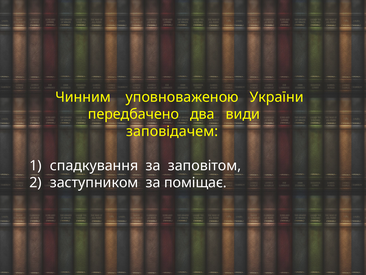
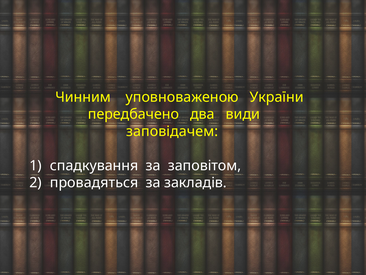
заступником: заступником -> провадяться
поміщає: поміщає -> закладів
